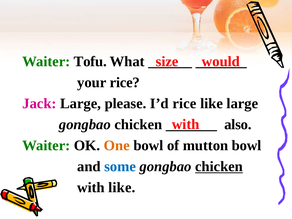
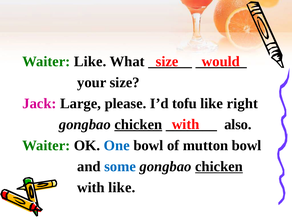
Waiter Tofu: Tofu -> Like
your rice: rice -> size
I’d rice: rice -> tofu
like large: large -> right
chicken at (138, 124) underline: none -> present
One colour: orange -> blue
